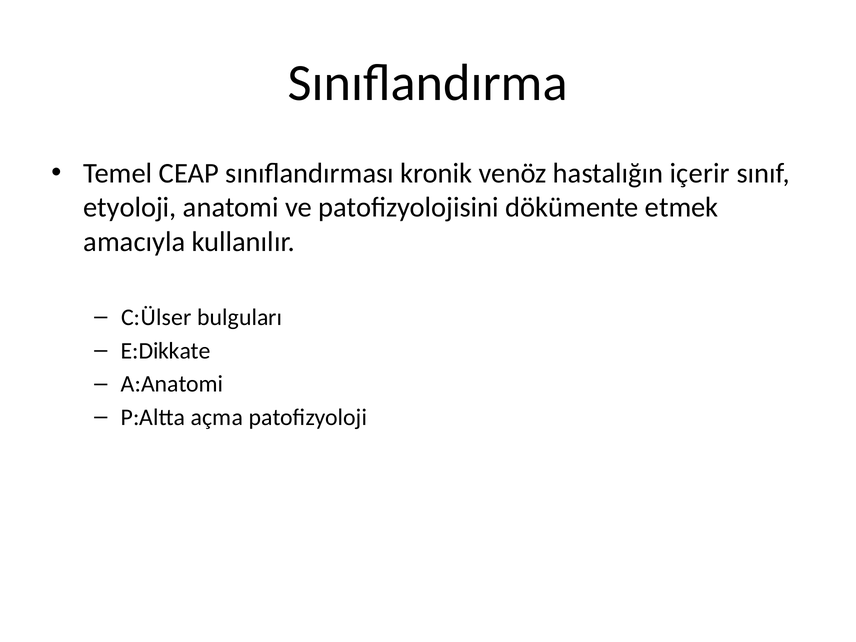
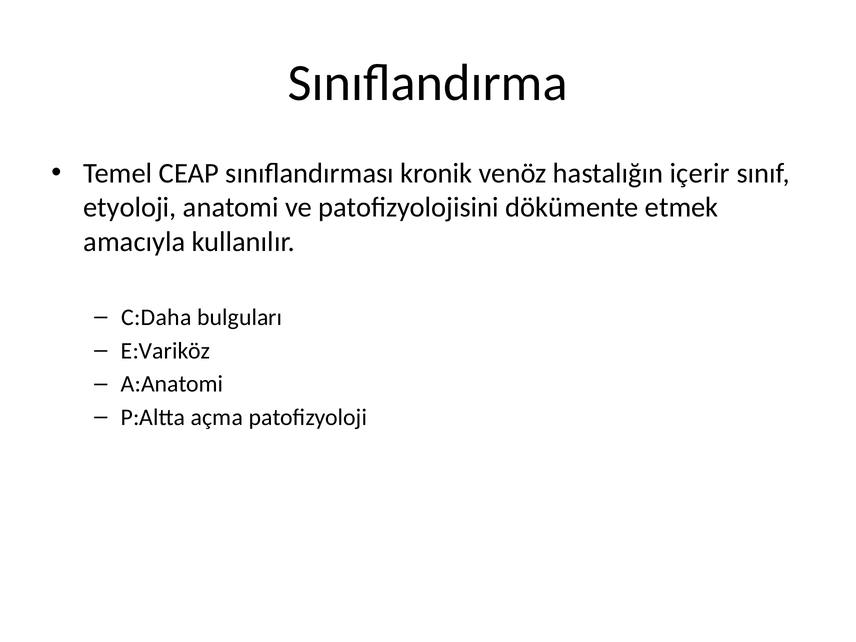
C:Ülser: C:Ülser -> C:Daha
E:Dikkate: E:Dikkate -> E:Variköz
